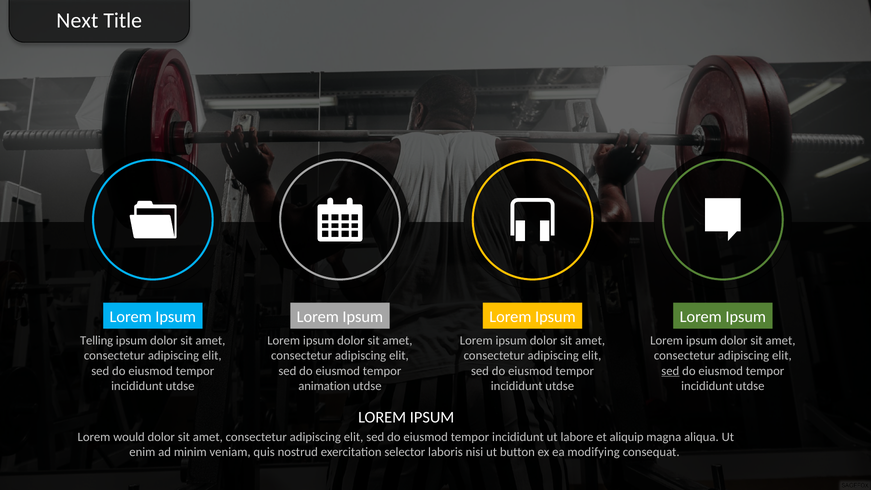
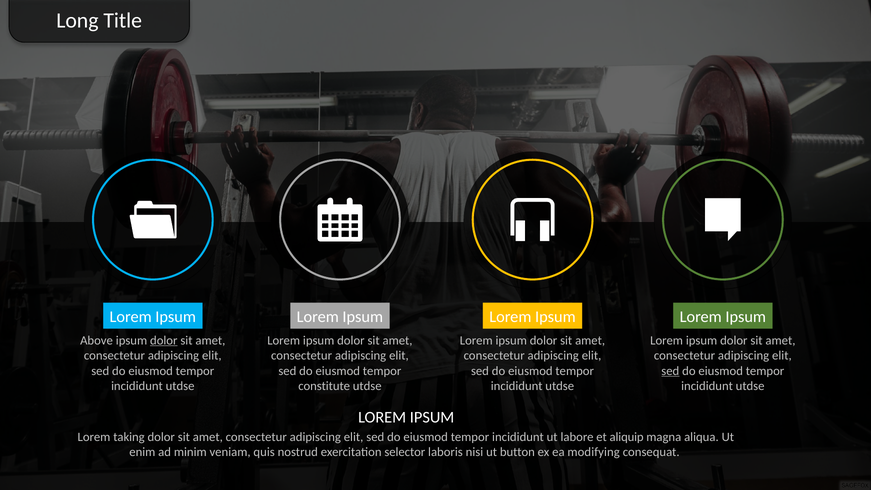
Next: Next -> Long
Telling: Telling -> Above
dolor at (164, 340) underline: none -> present
animation: animation -> constitute
would: would -> taking
